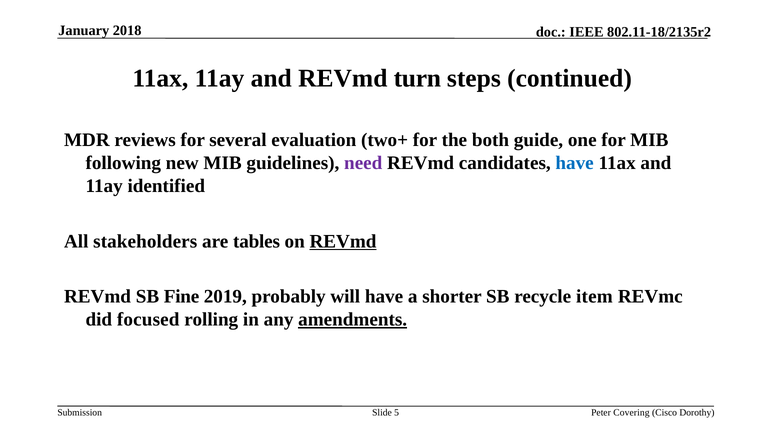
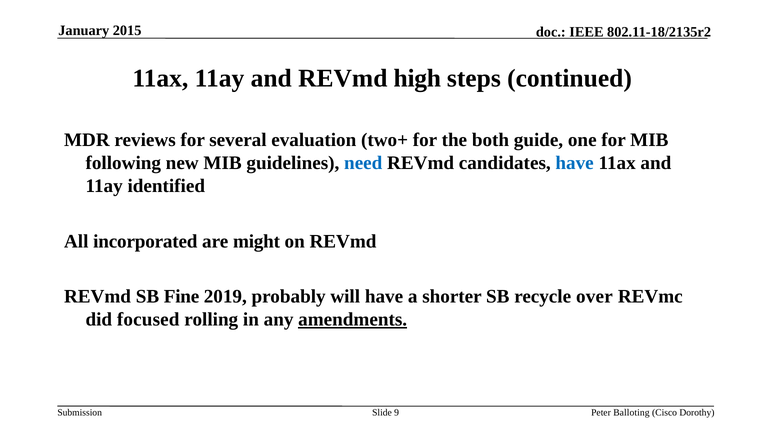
2018: 2018 -> 2015
turn: turn -> high
need colour: purple -> blue
stakeholders: stakeholders -> incorporated
tables: tables -> might
REVmd at (343, 241) underline: present -> none
item: item -> over
5: 5 -> 9
Covering: Covering -> Balloting
